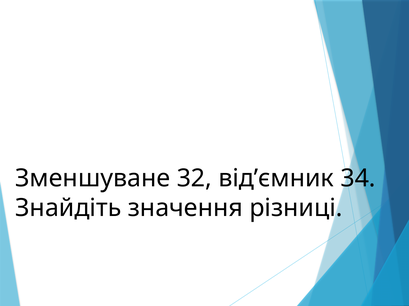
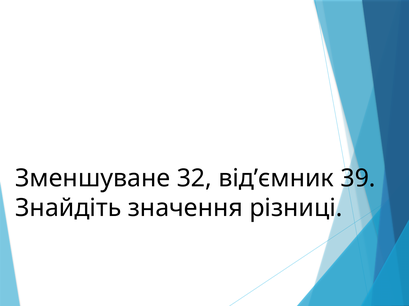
34: 34 -> 39
